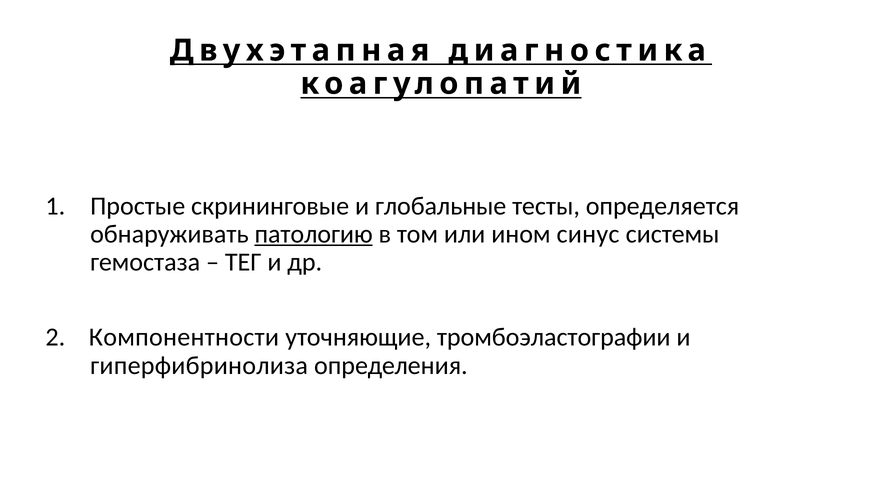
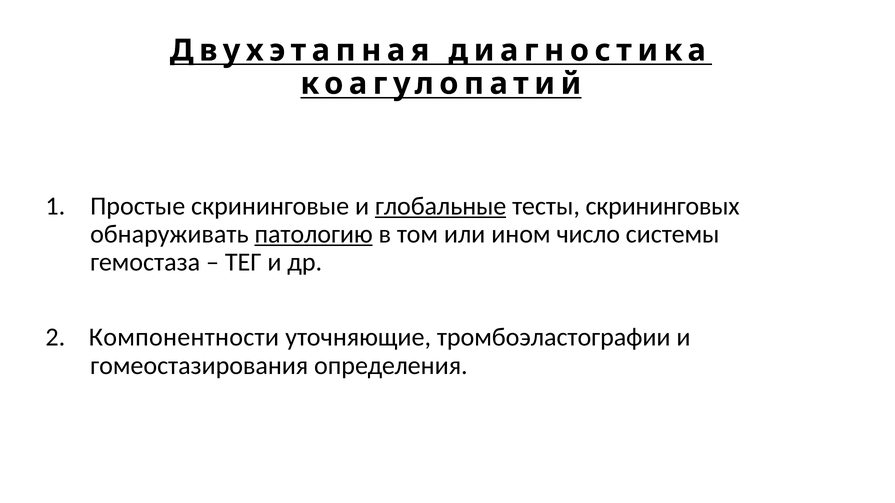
глобальные underline: none -> present
определяется: определяется -> скрининговых
синус: синус -> число
гиперфибринолиза: гиперфибринолиза -> гомеостазирования
